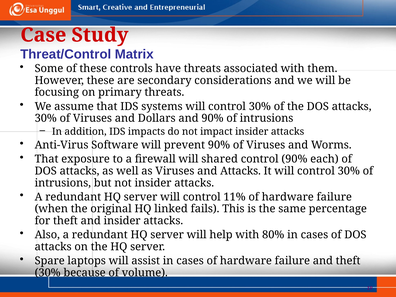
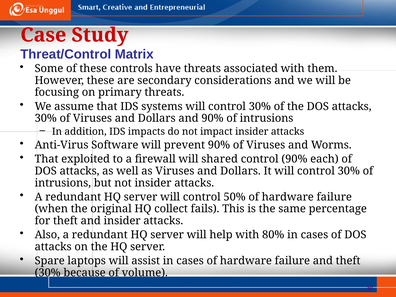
exposure: exposure -> exploited
as Viruses and Attacks: Attacks -> Dollars
11%: 11% -> 50%
linked: linked -> collect
